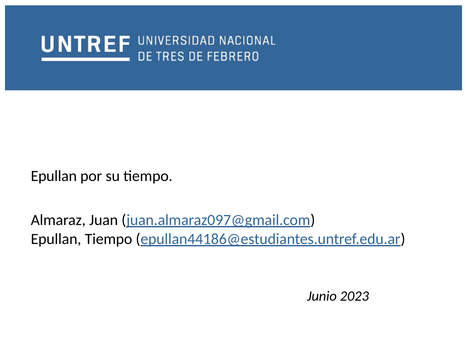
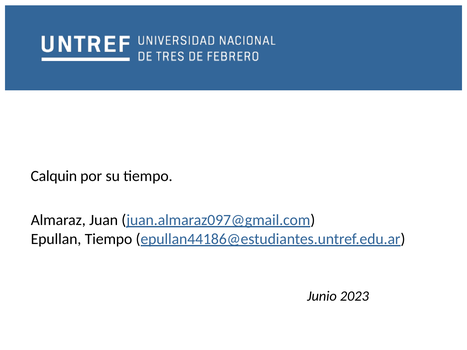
Epullan at (54, 176): Epullan -> Calquin
